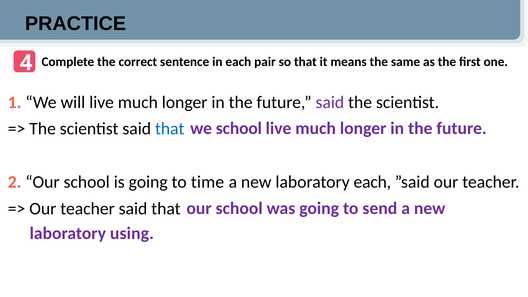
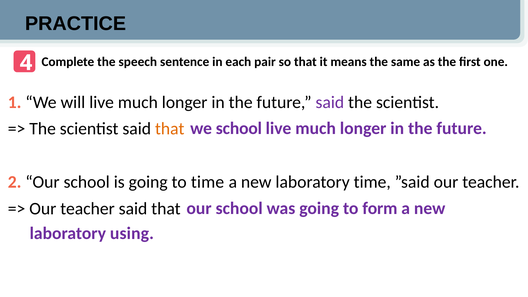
correct: correct -> speech
that at (170, 129) colour: blue -> orange
laboratory each: each -> time
send: send -> form
